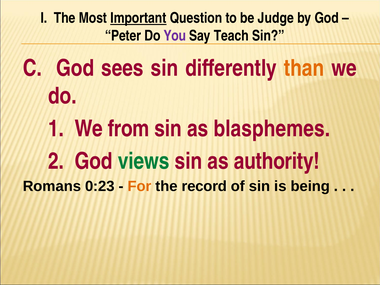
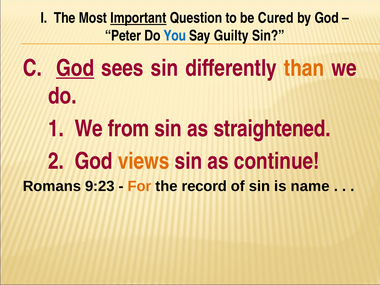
Judge: Judge -> Cured
You colour: purple -> blue
Teach: Teach -> Guilty
God at (75, 68) underline: none -> present
blasphemes: blasphemes -> straightened
views colour: green -> orange
authority: authority -> continue
0:23: 0:23 -> 9:23
being: being -> name
